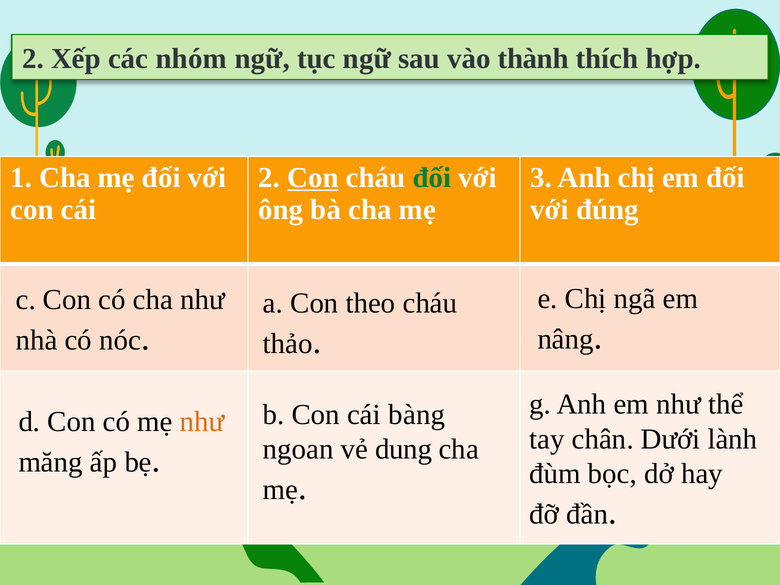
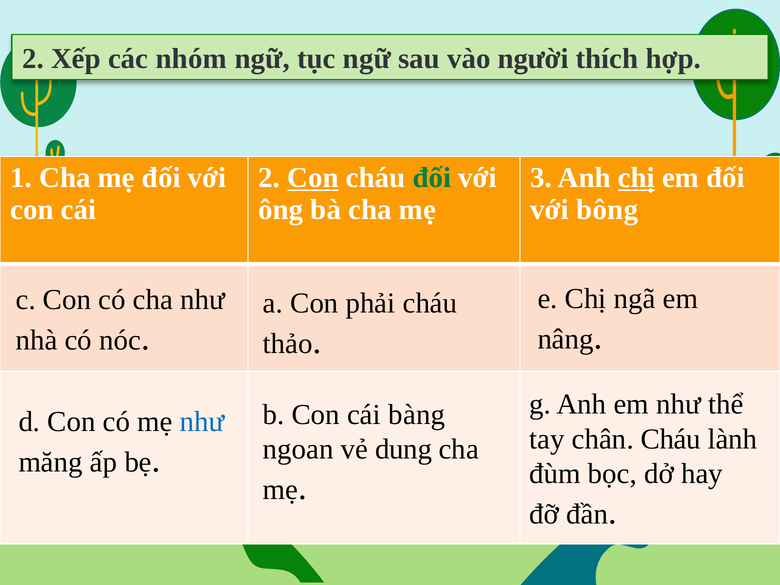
thành: thành -> người
chị at (636, 178) underline: none -> present
đúng: đúng -> bông
theo: theo -> phải
như at (202, 422) colour: orange -> blue
chân Dưới: Dưới -> Cháu
